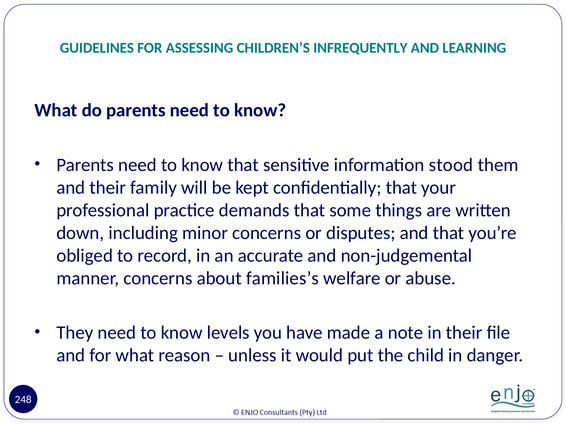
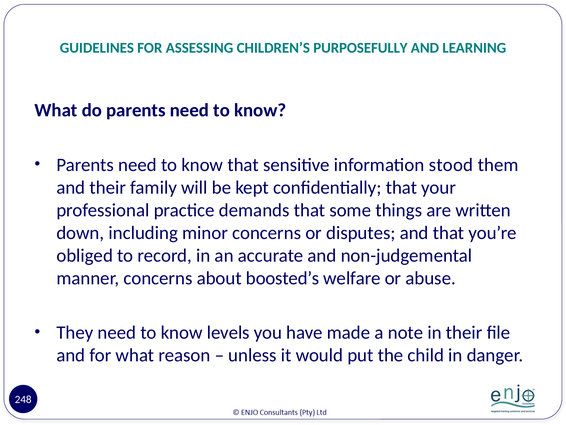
INFREQUENTLY: INFREQUENTLY -> PURPOSEFULLY
families’s: families’s -> boosted’s
